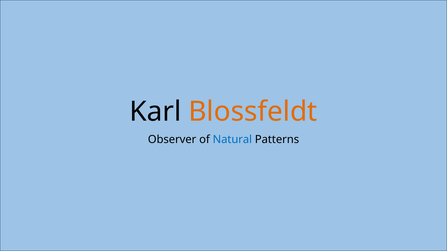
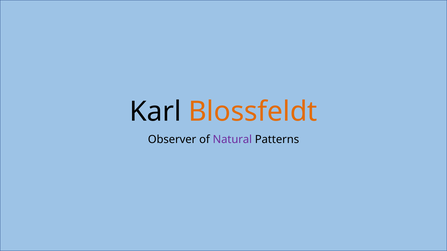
Natural colour: blue -> purple
